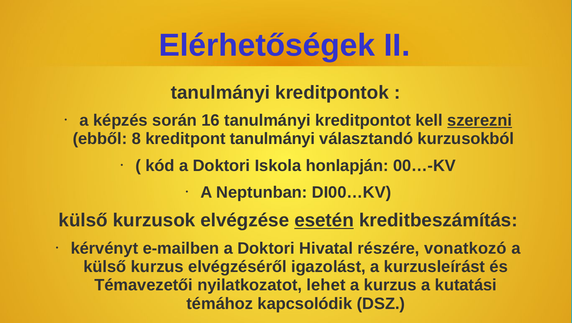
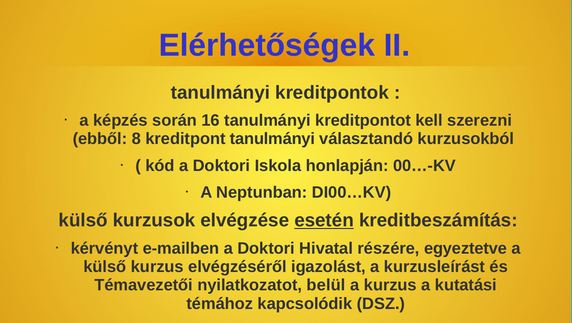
szerezni underline: present -> none
vonatkozó: vonatkozó -> egyeztetve
lehet: lehet -> belül
